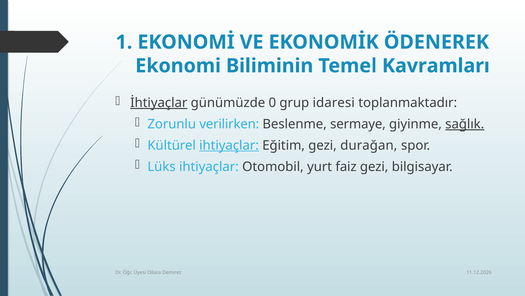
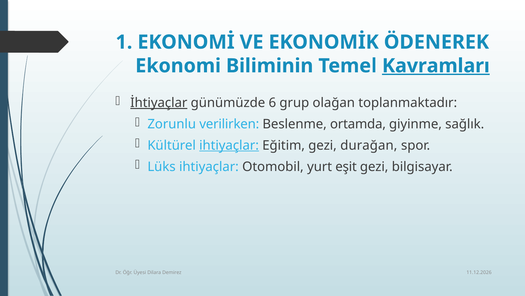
Kavramları underline: none -> present
0: 0 -> 6
idaresi: idaresi -> olağan
sermaye: sermaye -> ortamda
sağlık underline: present -> none
faiz: faiz -> eşit
